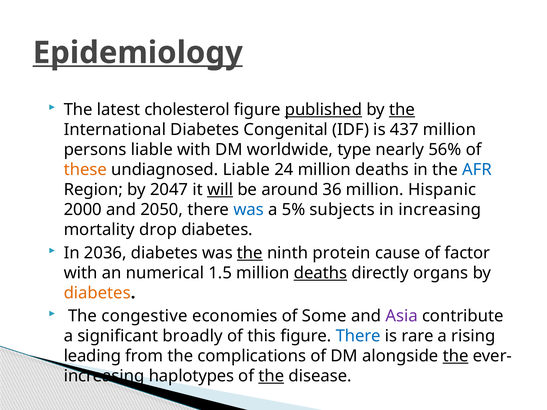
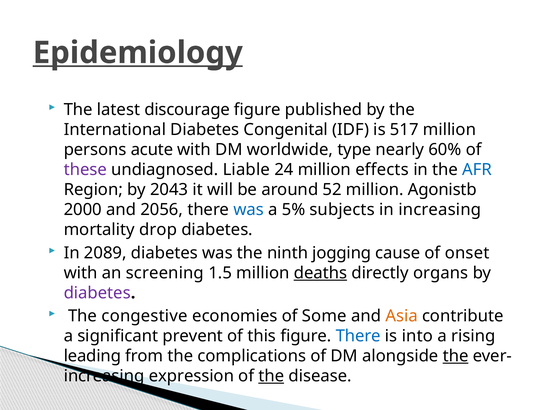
cholesterol: cholesterol -> discourage
published underline: present -> none
the at (402, 110) underline: present -> none
437: 437 -> 517
persons liable: liable -> acute
56%: 56% -> 60%
these colour: orange -> purple
24 million deaths: deaths -> effects
2047: 2047 -> 2043
will underline: present -> none
36: 36 -> 52
Hispanic: Hispanic -> Agonistb
2050: 2050 -> 2056
2036: 2036 -> 2089
the at (250, 253) underline: present -> none
protein: protein -> jogging
factor: factor -> onset
numerical: numerical -> screening
diabetes at (97, 293) colour: orange -> purple
Asia colour: purple -> orange
broadly: broadly -> prevent
rare: rare -> into
haplotypes: haplotypes -> expression
